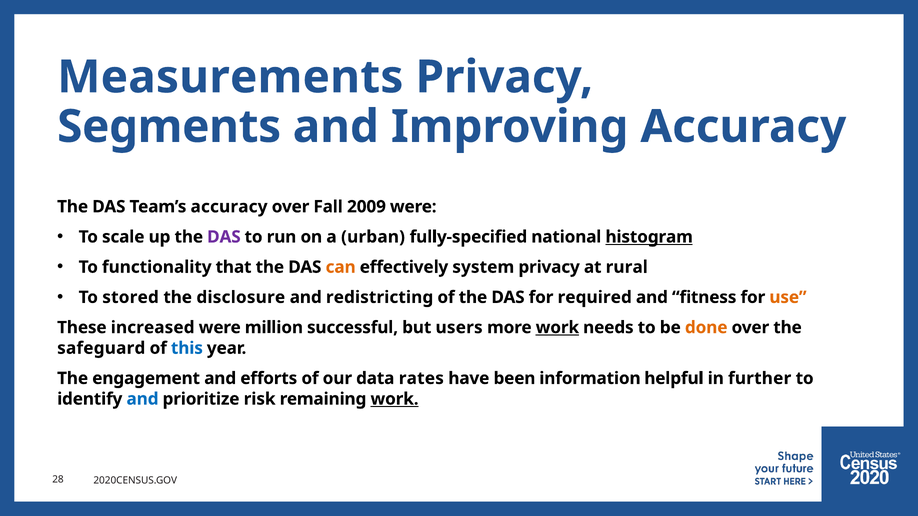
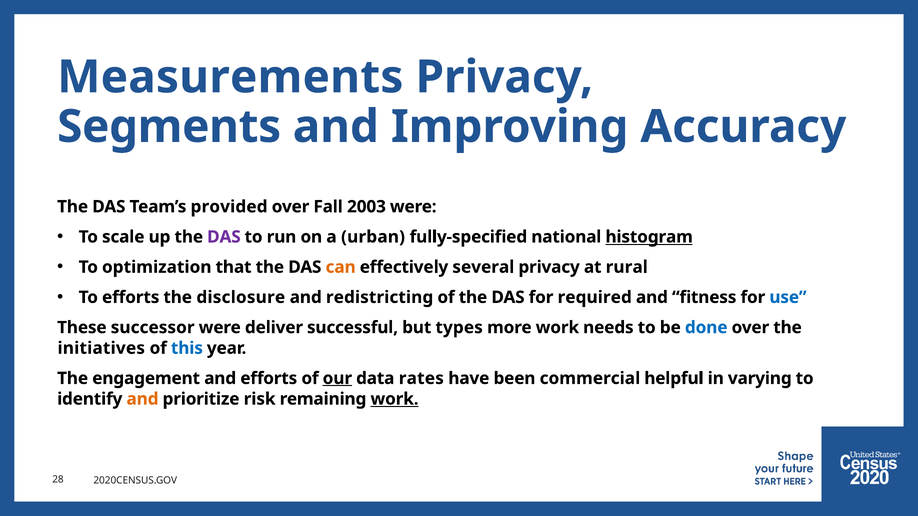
Team’s accuracy: accuracy -> provided
2009: 2009 -> 2003
functionality: functionality -> optimization
system: system -> several
To stored: stored -> efforts
use colour: orange -> blue
increased: increased -> successor
million: million -> deliver
users: users -> types
work at (557, 328) underline: present -> none
done colour: orange -> blue
safeguard: safeguard -> initiatives
our underline: none -> present
information: information -> commercial
further: further -> varying
and at (143, 399) colour: blue -> orange
